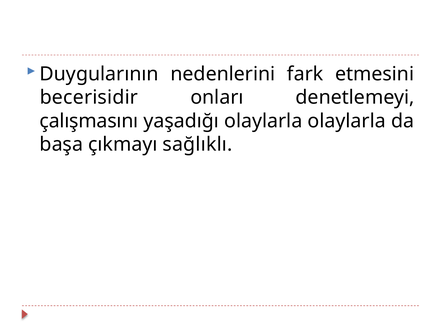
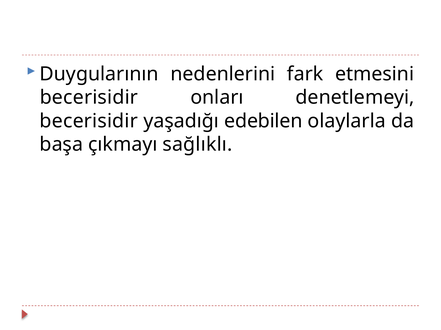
çalışmasını at (89, 121): çalışmasını -> becerisidir
yaşadığı olaylarla: olaylarla -> edebilen
